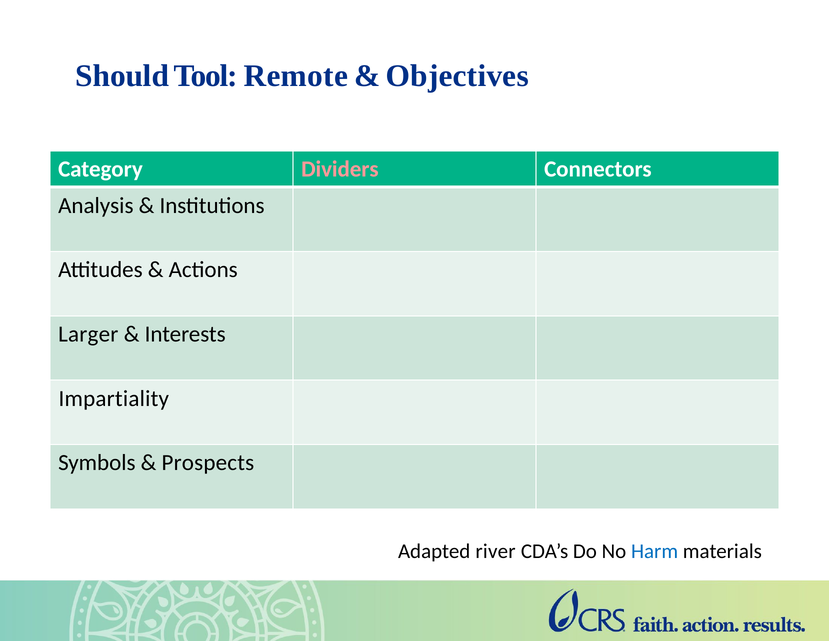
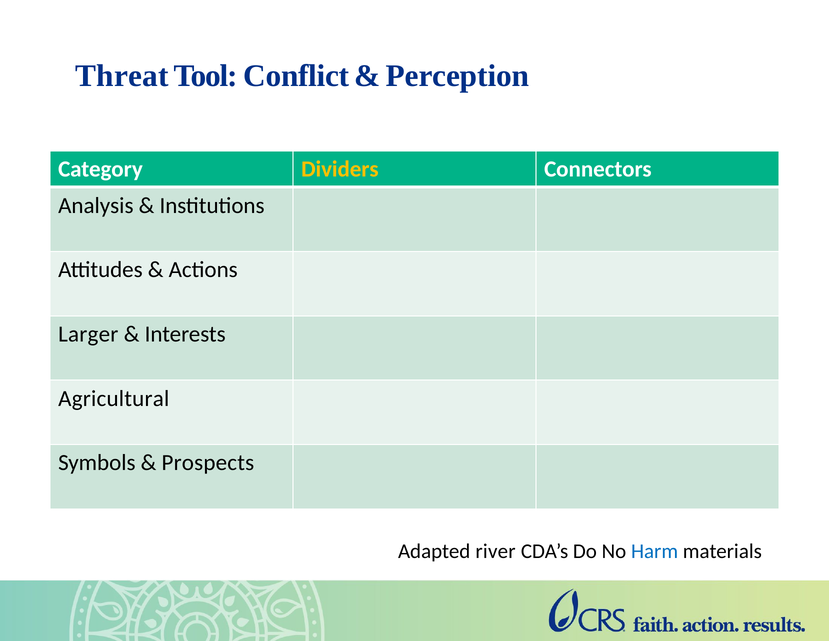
Should: Should -> Threat
Remote: Remote -> Conflict
Objectives: Objectives -> Perception
Dividers colour: pink -> yellow
Impartiality: Impartiality -> Agricultural
